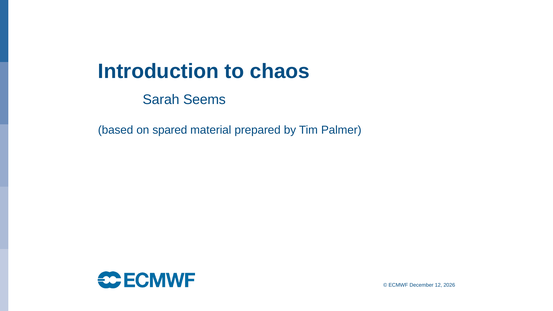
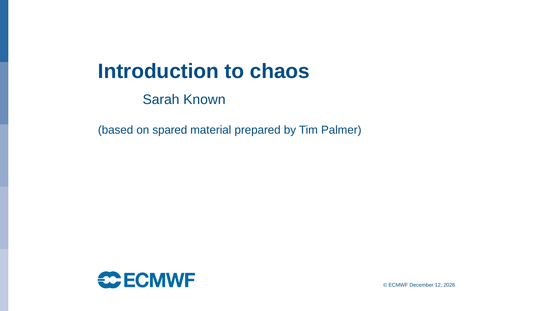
Seems: Seems -> Known
